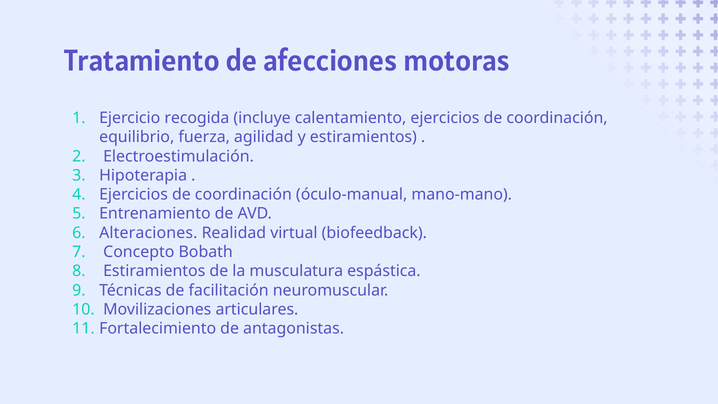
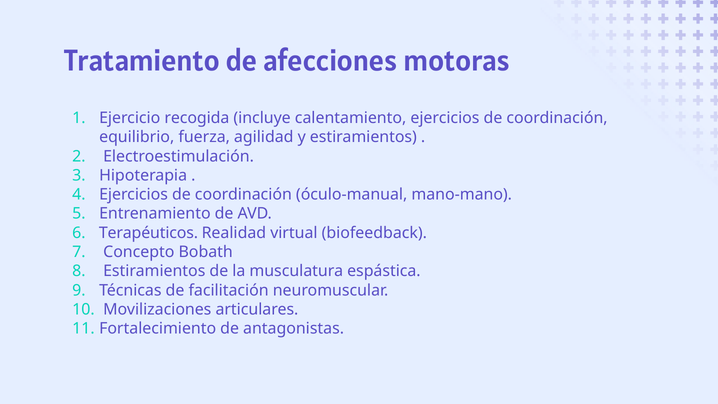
Alteraciones: Alteraciones -> Terapéuticos
